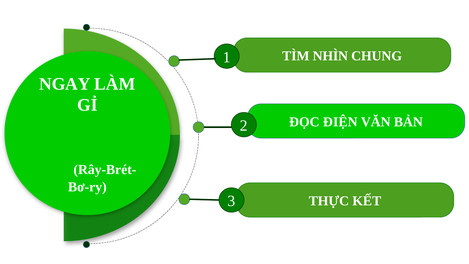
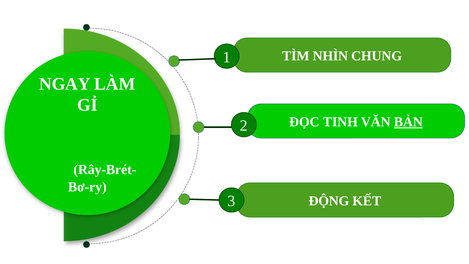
ĐIỆN: ĐIỆN -> TINH
BẢN underline: none -> present
THỰC: THỰC -> ĐỘNG
